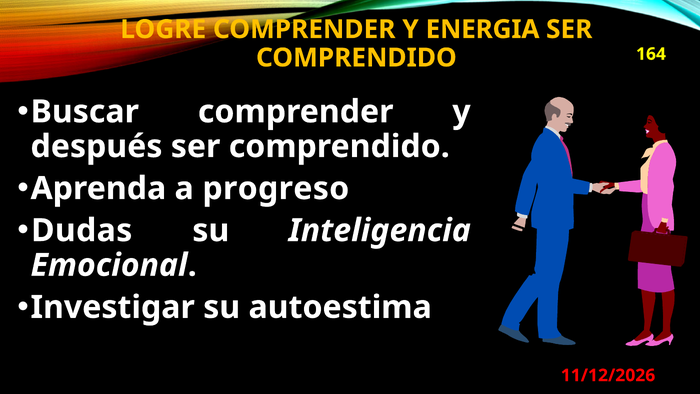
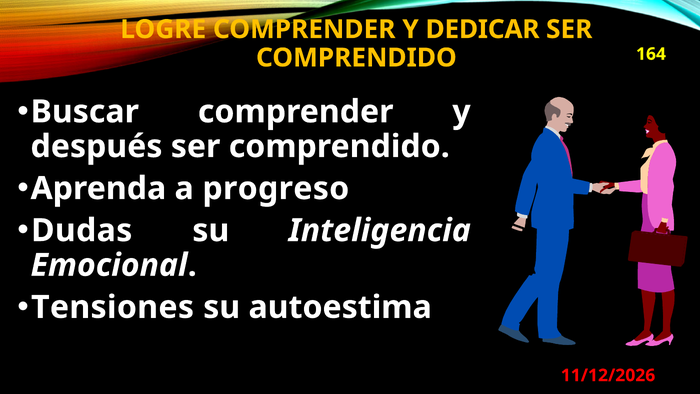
ENERGIA: ENERGIA -> DEDICAR
Investigar: Investigar -> Tensiones
